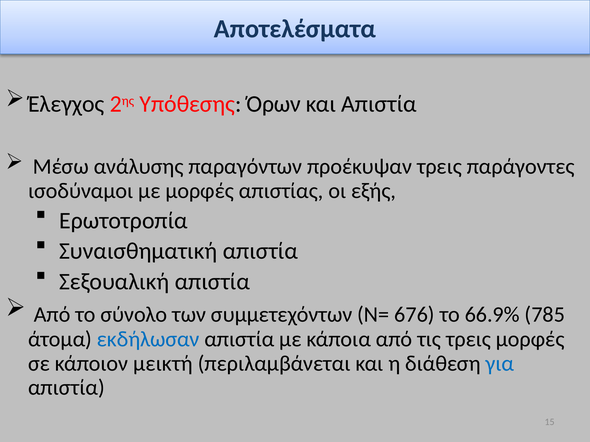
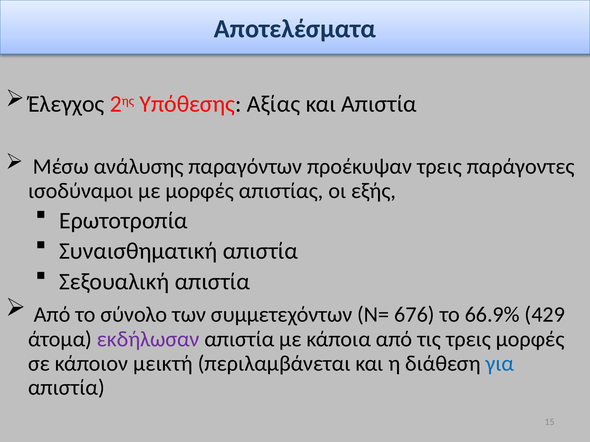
Όρων: Όρων -> Αξίας
785: 785 -> 429
εκδήλωσαν colour: blue -> purple
